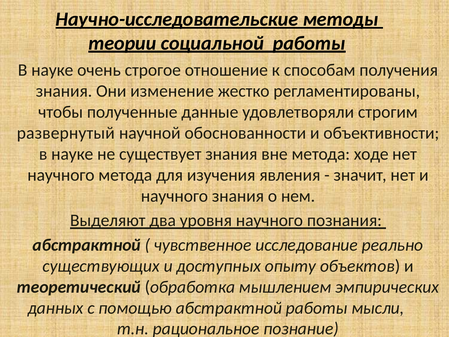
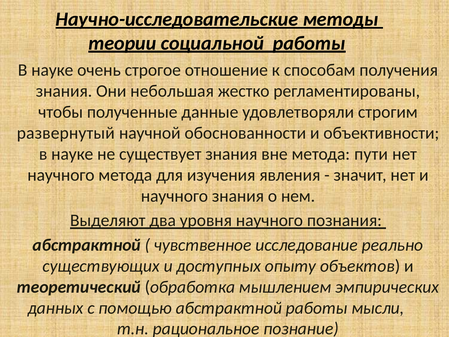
изменение: изменение -> небольшая
ходе: ходе -> пути
